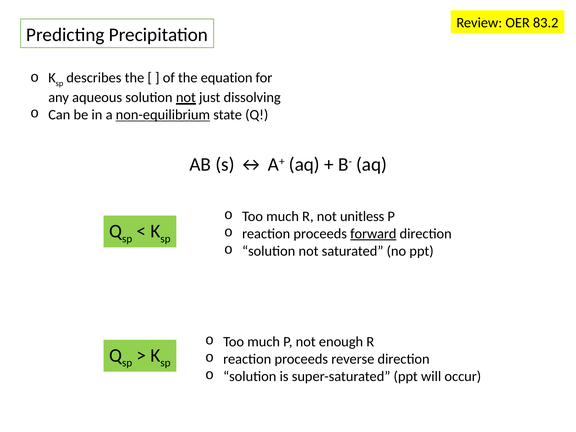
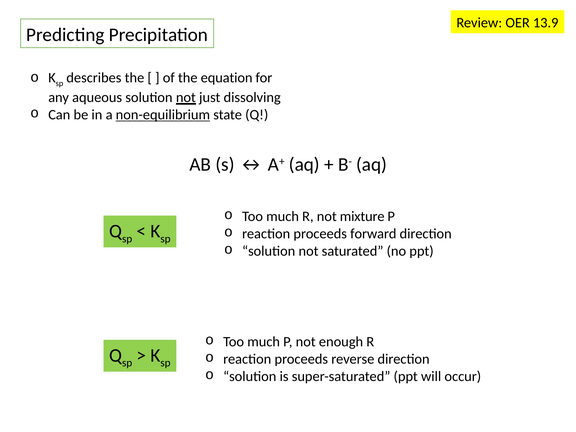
83.2: 83.2 -> 13.9
unitless: unitless -> mixture
forward underline: present -> none
